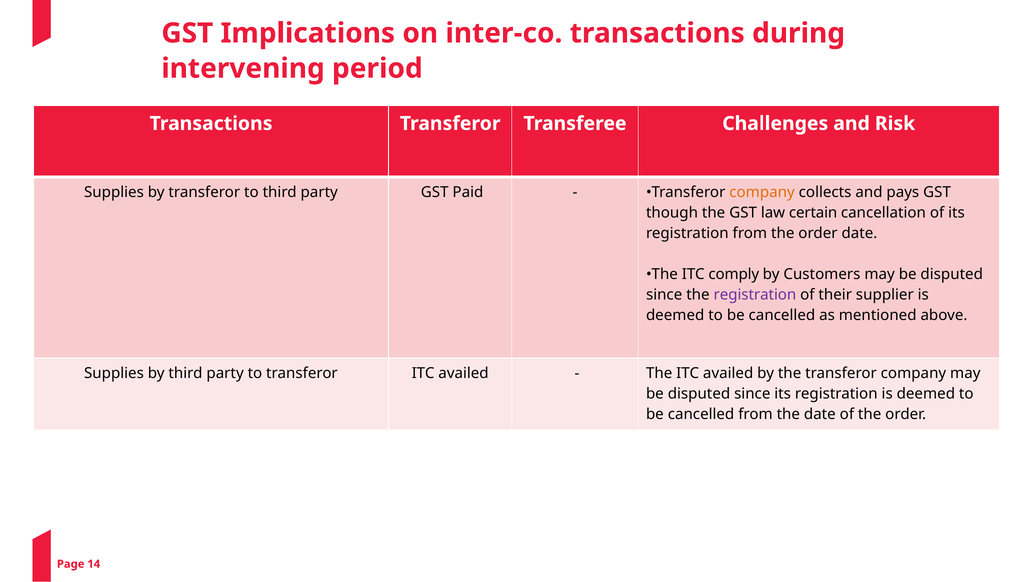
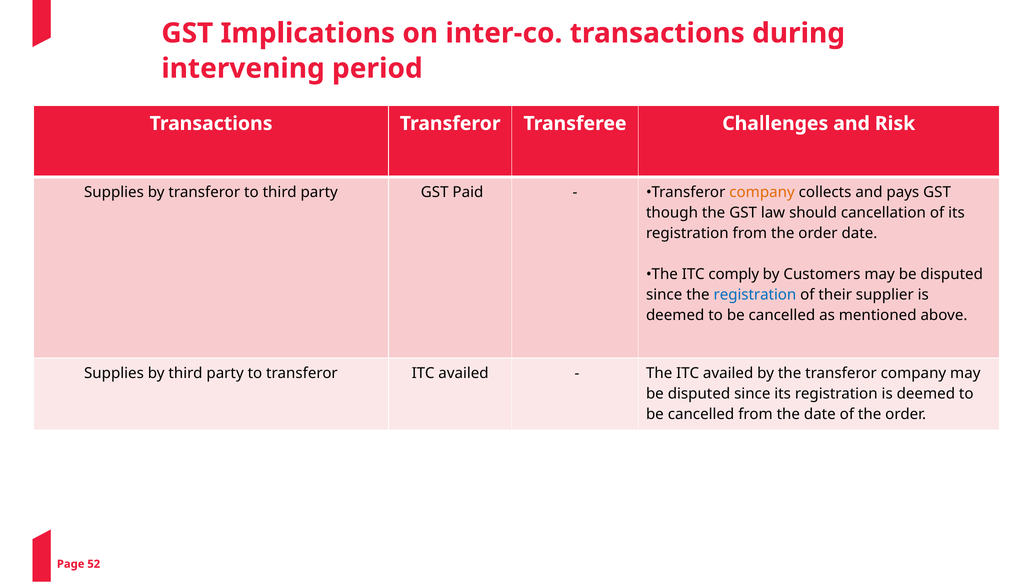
certain: certain -> should
registration at (755, 295) colour: purple -> blue
14: 14 -> 52
